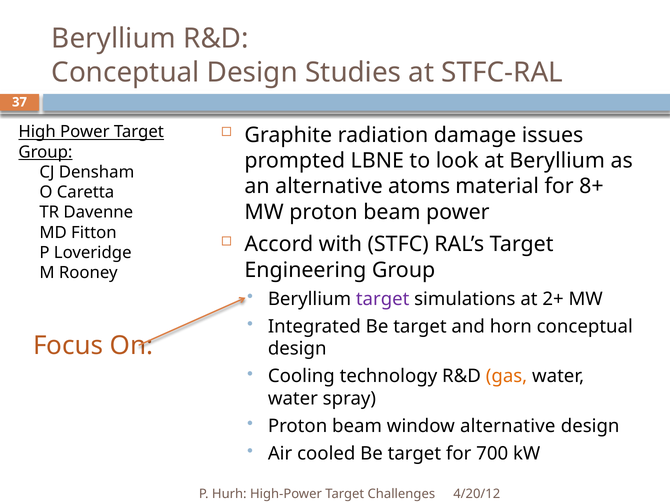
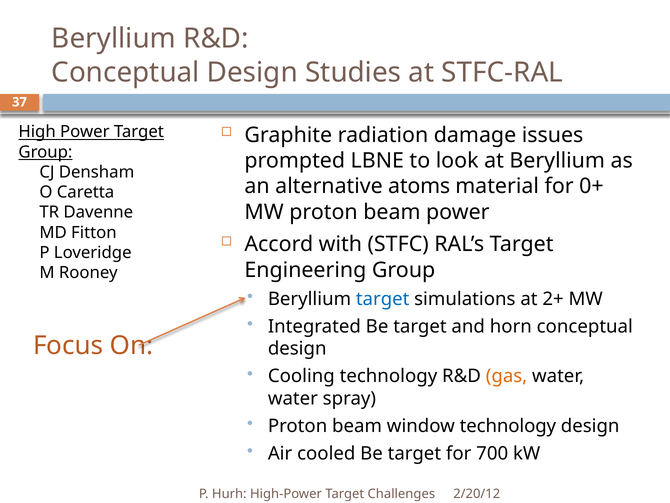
8+: 8+ -> 0+
target at (383, 299) colour: purple -> blue
window alternative: alternative -> technology
4/20/12: 4/20/12 -> 2/20/12
